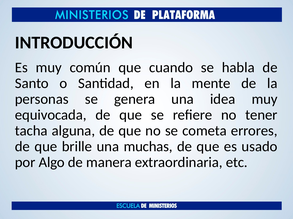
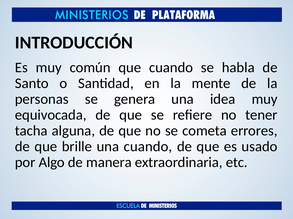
una muchas: muchas -> cuando
